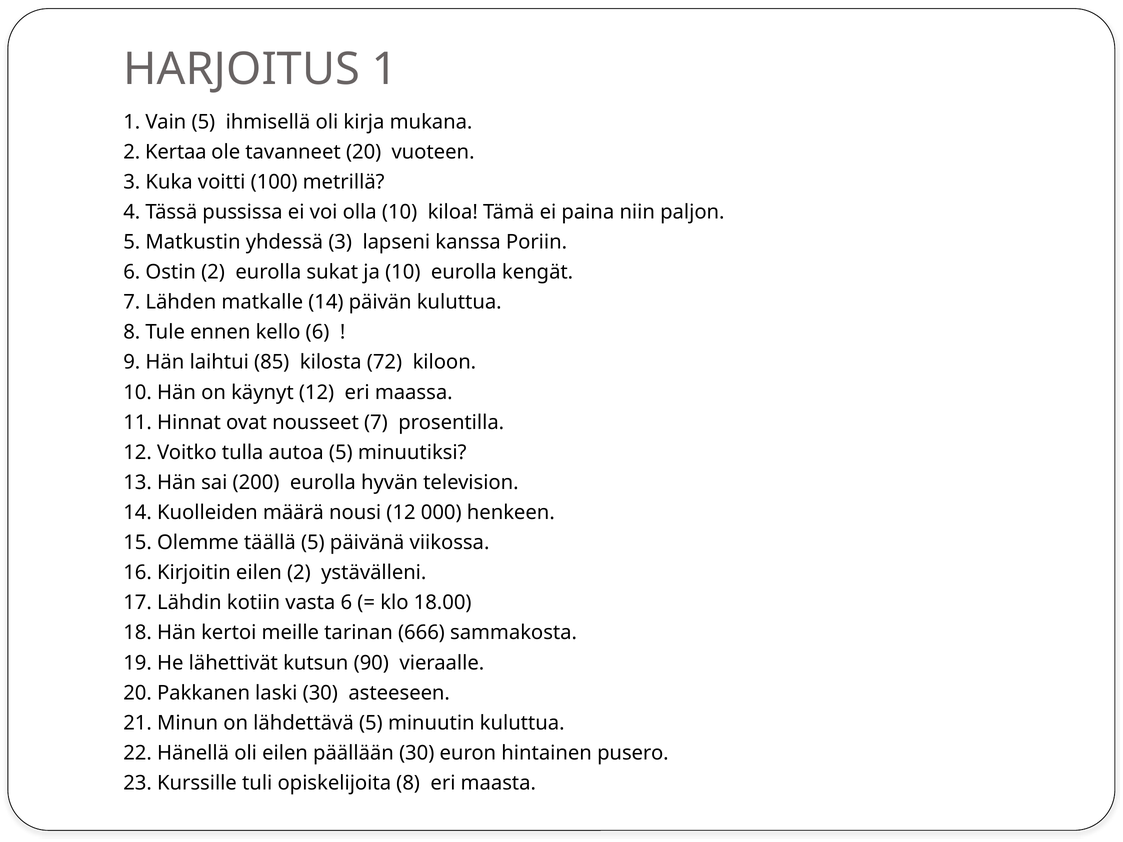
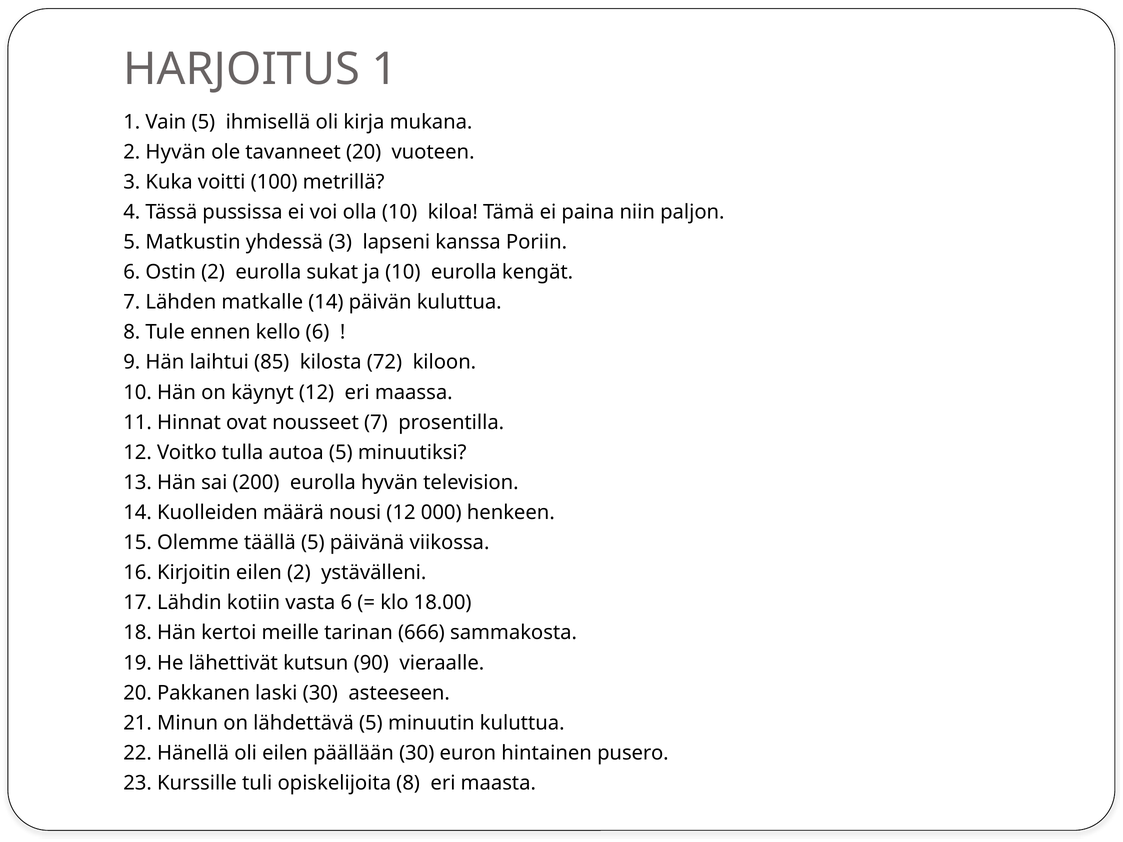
2 Kertaa: Kertaa -> Hyvän
